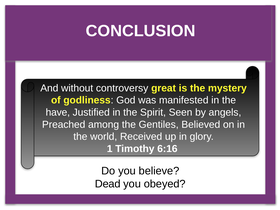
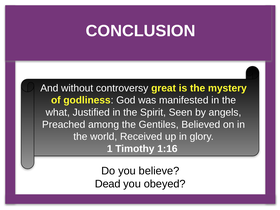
have: have -> what
6:16: 6:16 -> 1:16
